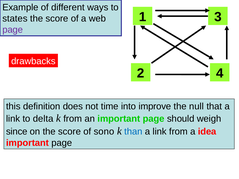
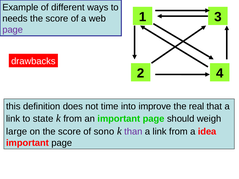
states: states -> needs
null: null -> real
delta: delta -> state
since: since -> large
than colour: blue -> purple
